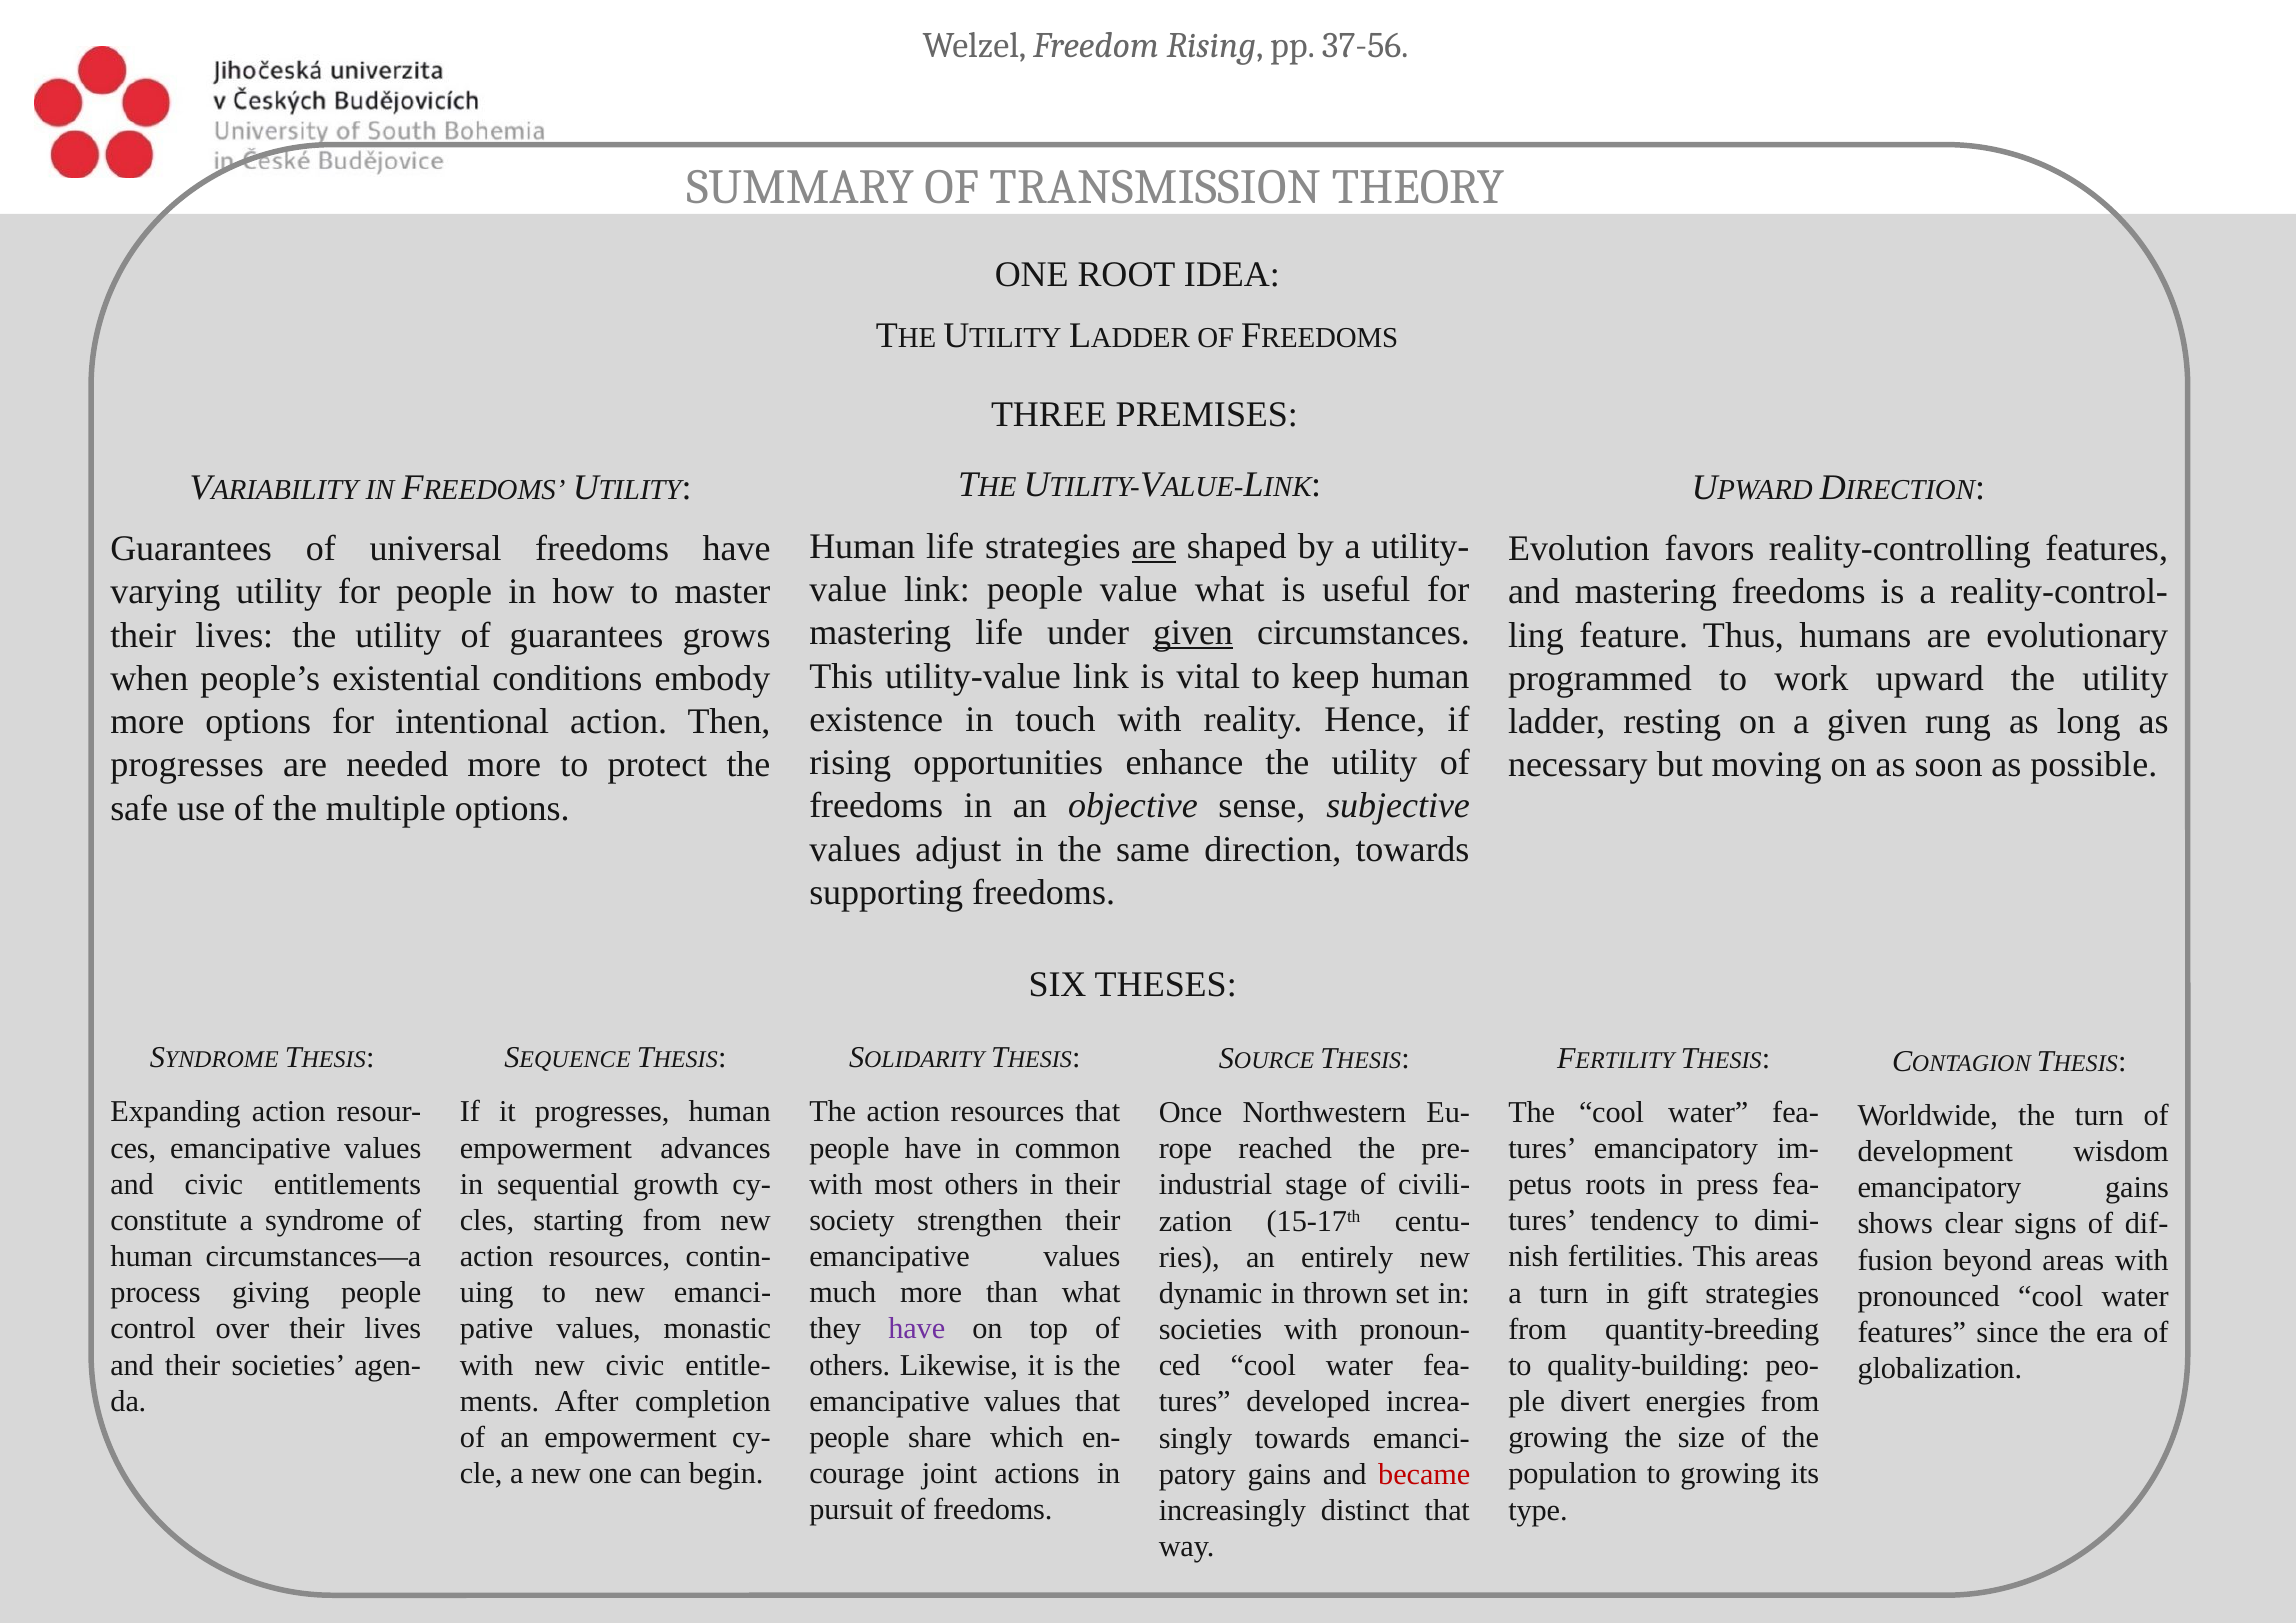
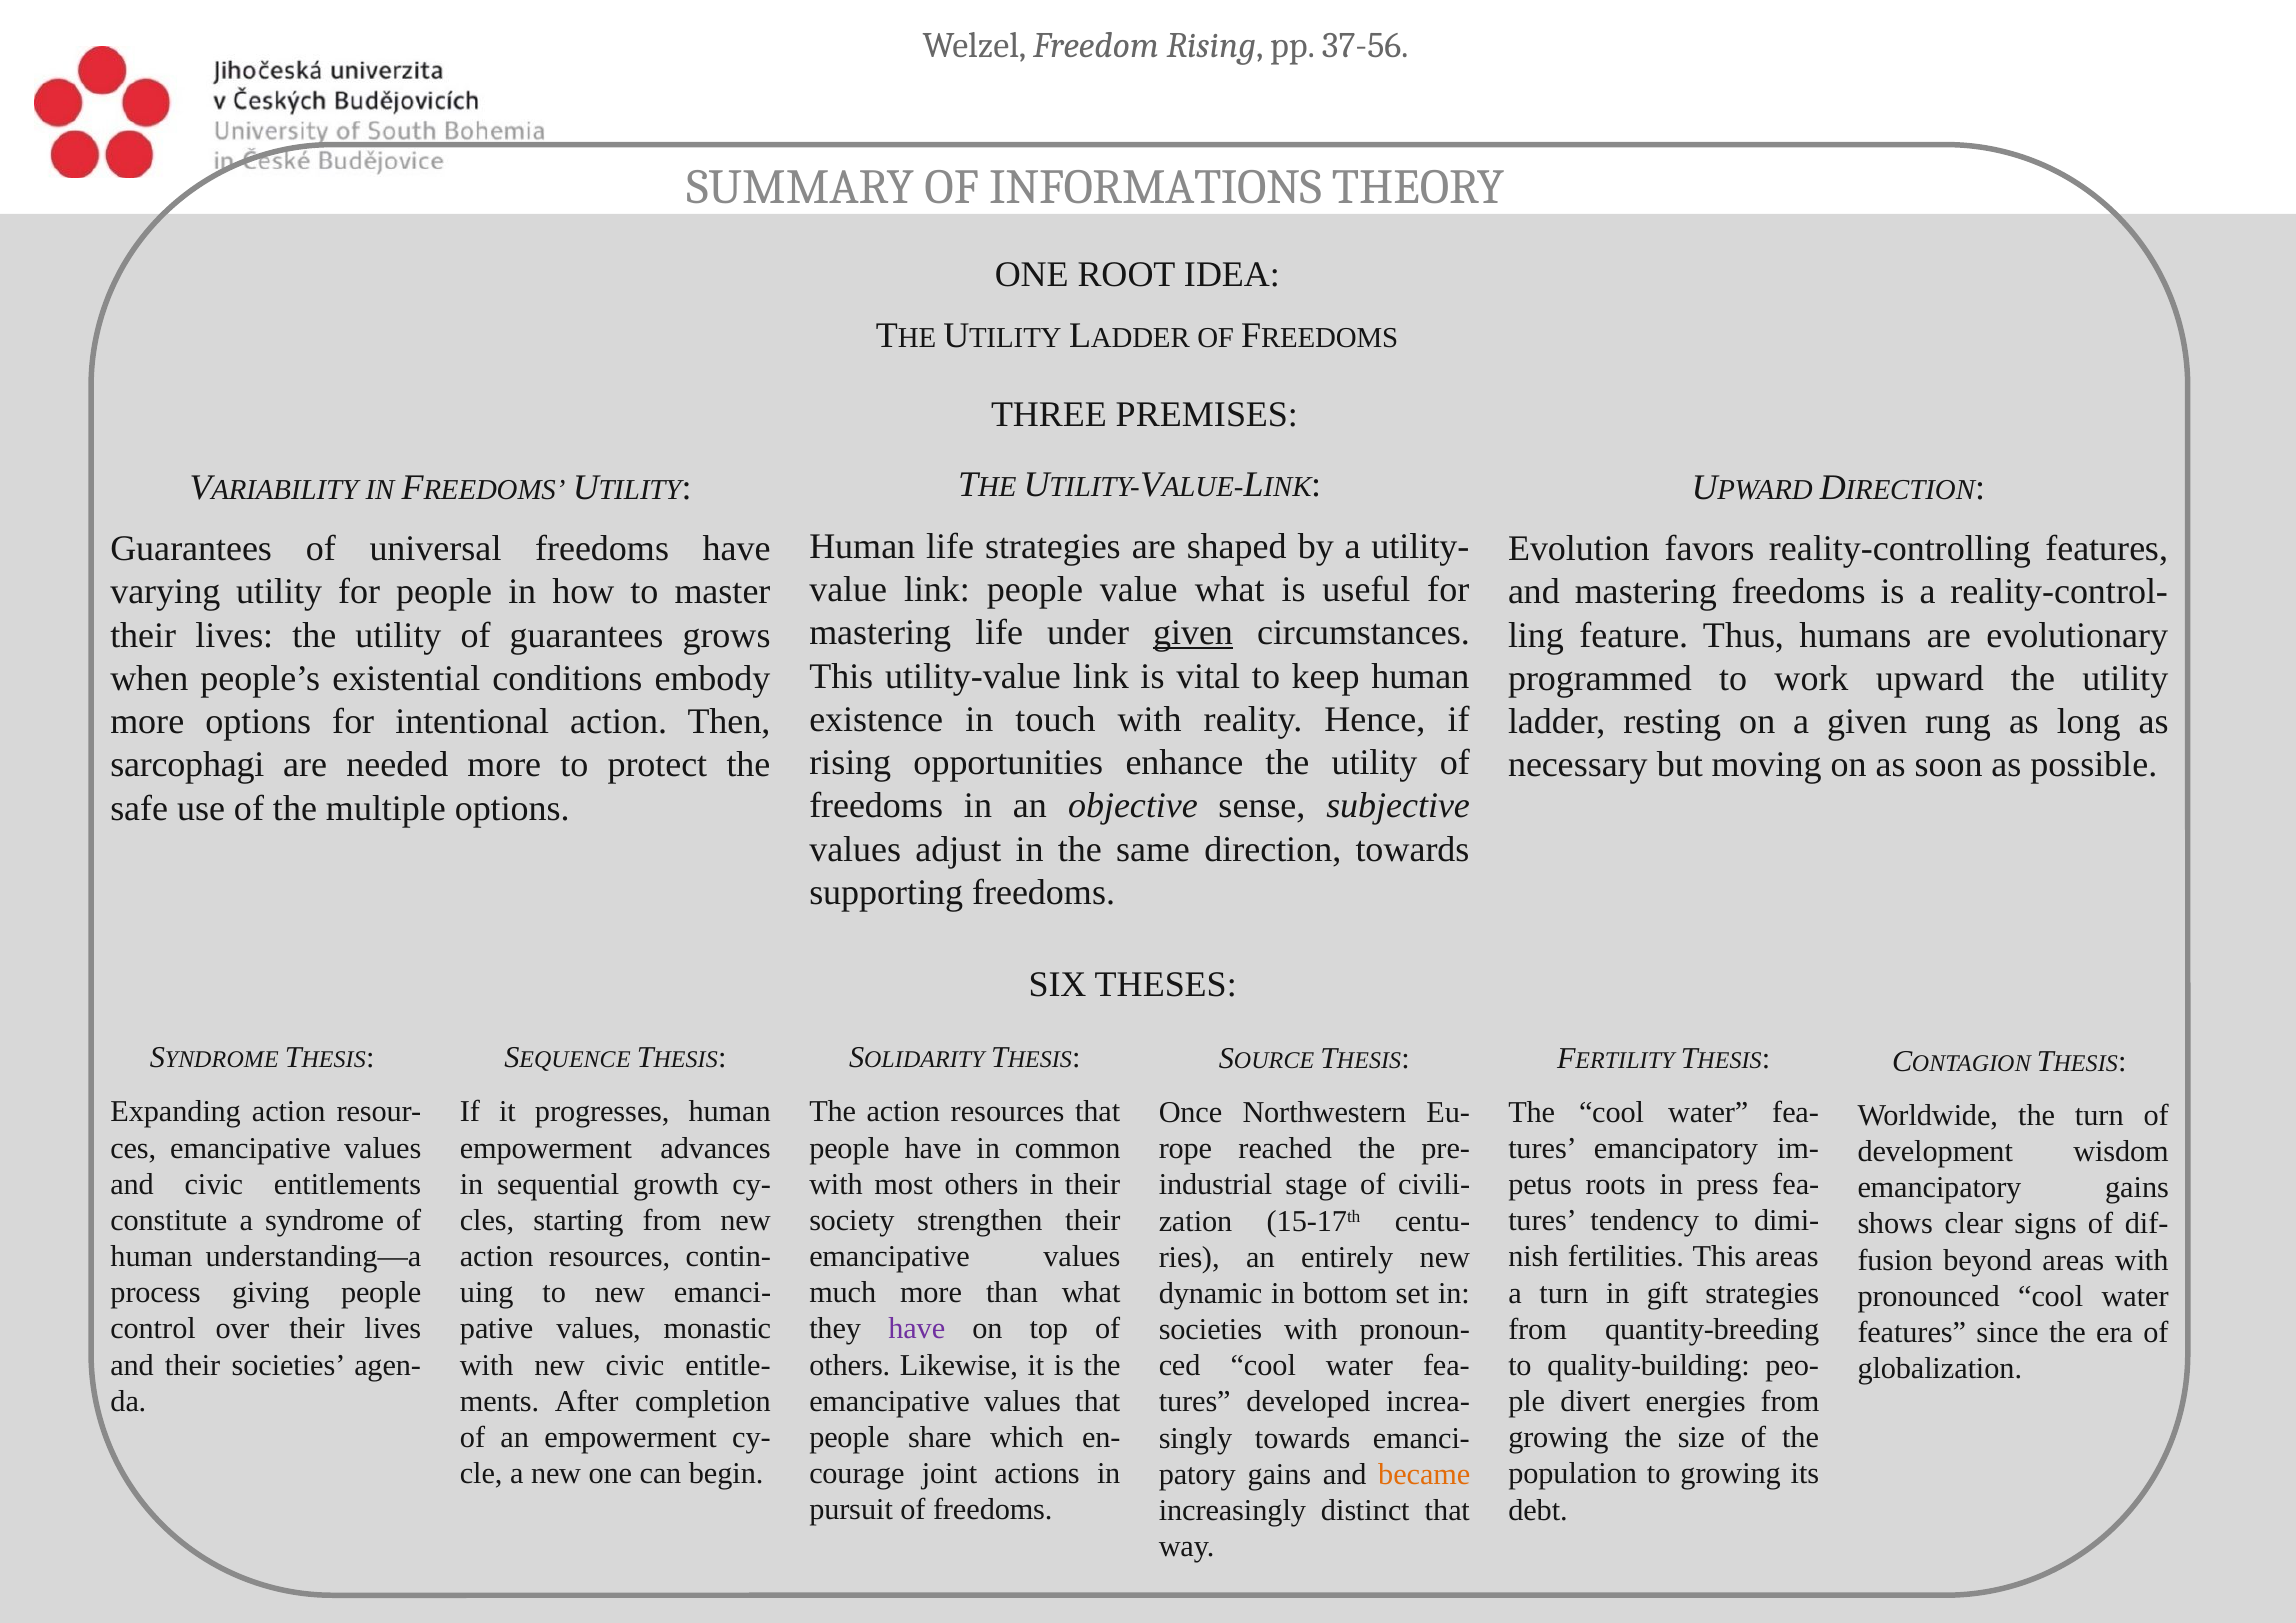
TRANSMISSION: TRANSMISSION -> INFORMATIONS
are at (1154, 547) underline: present -> none
progresses at (187, 765): progresses -> sarcophagi
circumstances—a: circumstances—a -> understanding—a
thrown: thrown -> bottom
became colour: red -> orange
type: type -> debt
